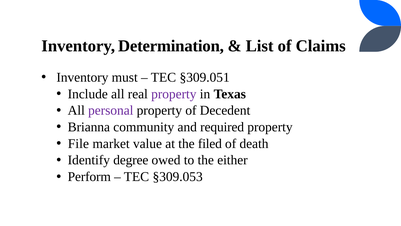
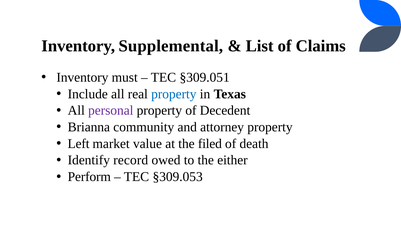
Determination: Determination -> Supplemental
property at (174, 94) colour: purple -> blue
required: required -> attorney
File: File -> Left
degree: degree -> record
